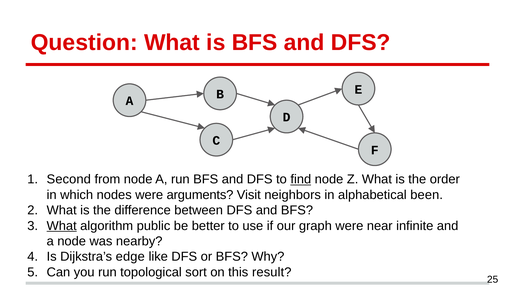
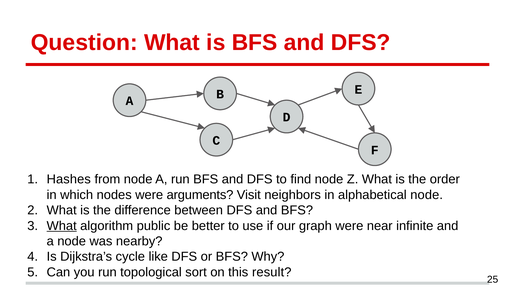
Second: Second -> Hashes
find underline: present -> none
alphabetical been: been -> node
edge: edge -> cycle
